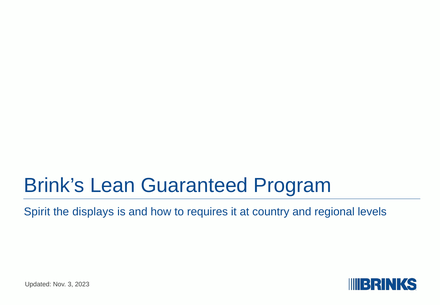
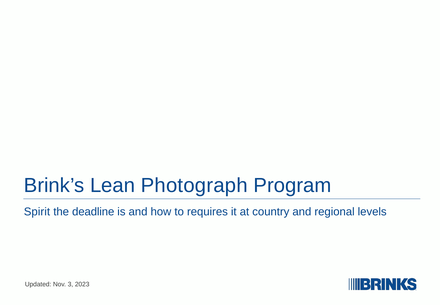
Guaranteed: Guaranteed -> Photograph
displays: displays -> deadline
